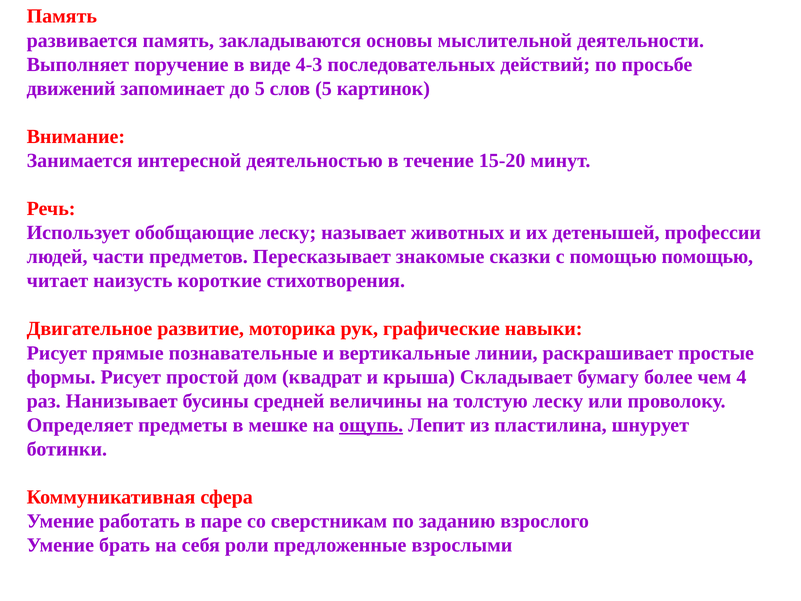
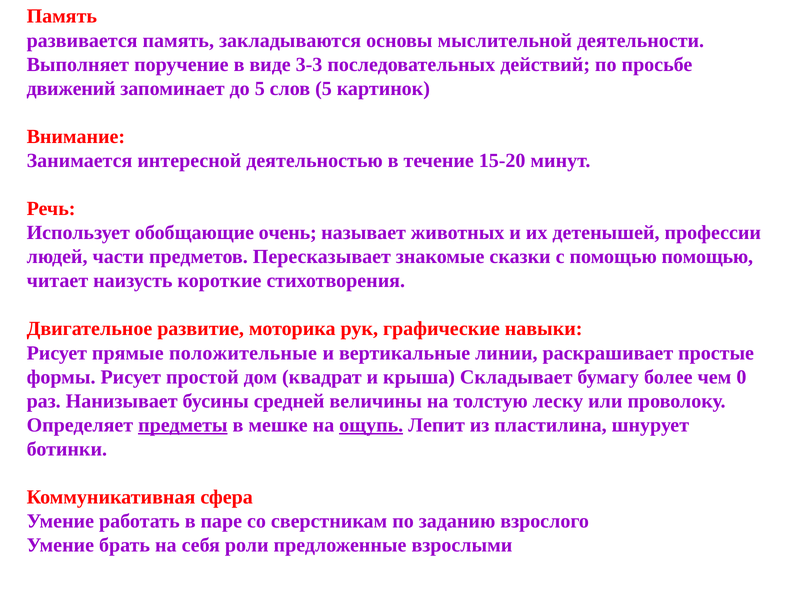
4-3: 4-3 -> 3-3
обобщающие леску: леску -> очень
познавательные: познавательные -> положительные
4: 4 -> 0
предметы underline: none -> present
